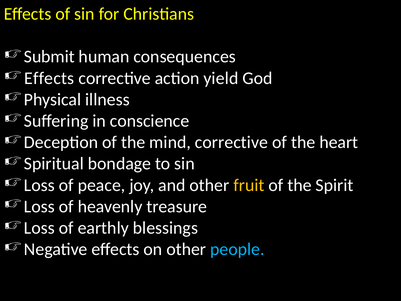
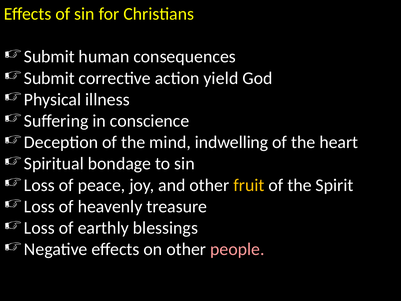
Effects at (49, 78): Effects -> Submit
mind corrective: corrective -> indwelling
people colour: light blue -> pink
